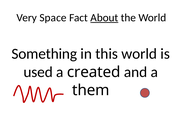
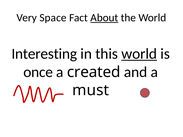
Something: Something -> Interesting
world at (139, 54) underline: none -> present
used: used -> once
them: them -> must
